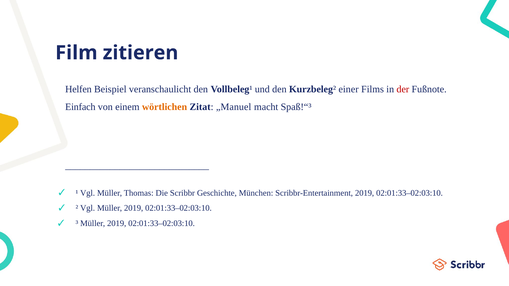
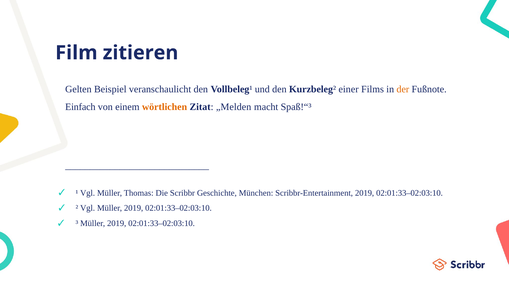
Helfen: Helfen -> Gelten
der colour: red -> orange
„Manuel: „Manuel -> „Melden
